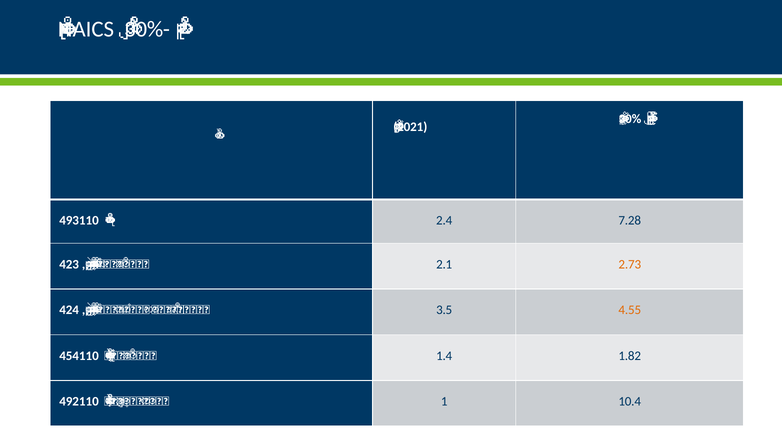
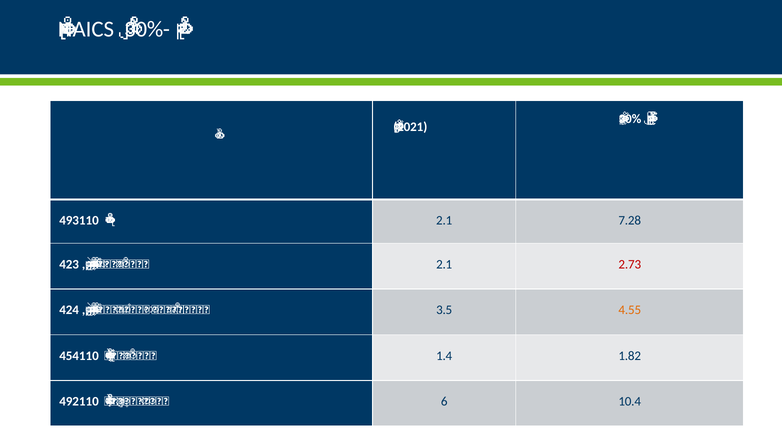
2.4 at (444, 221): 2.4 -> 2.1
2.73 colour: orange -> red
1: 1 -> 6
